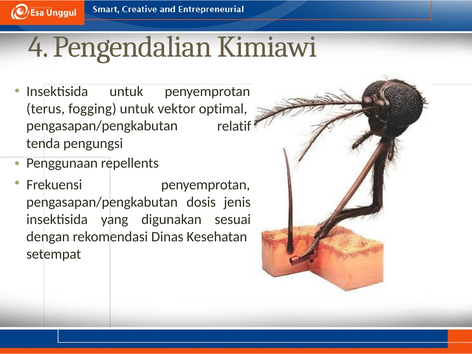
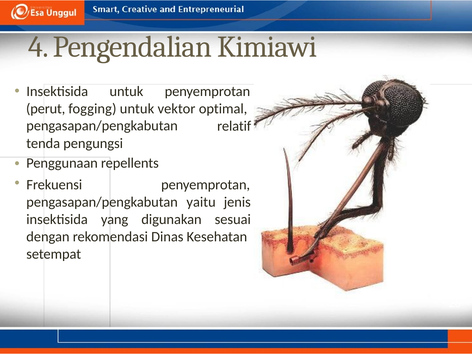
terus: terus -> perut
dosis: dosis -> yaitu
